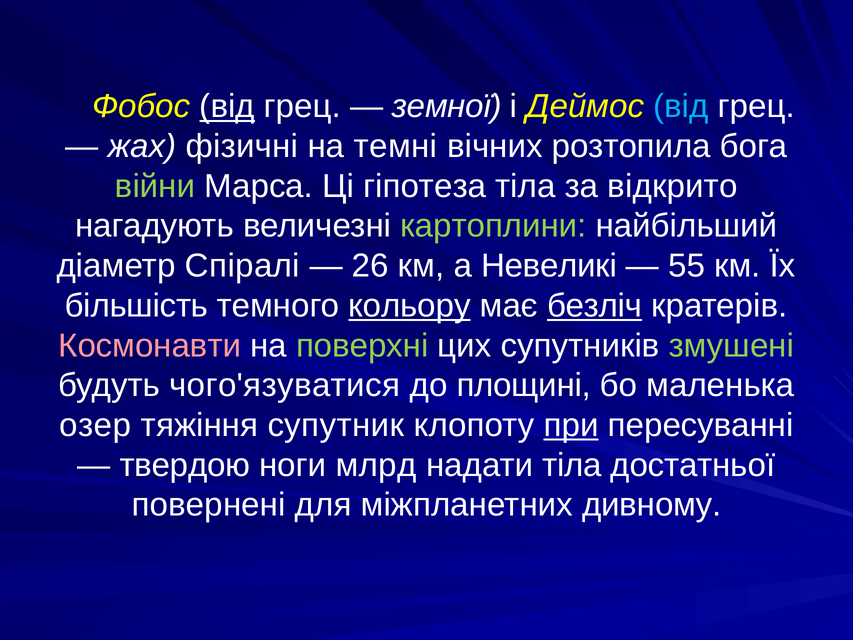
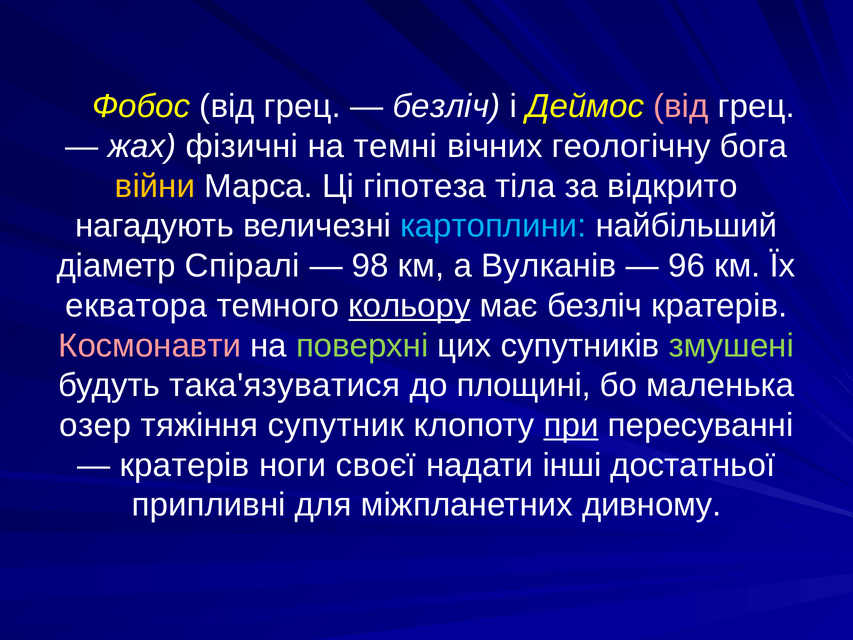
від at (227, 106) underline: present -> none
земної at (447, 106): земної -> безліч
від at (681, 106) colour: light blue -> pink
розтопила: розтопила -> геологічну
війни colour: light green -> yellow
картоплини colour: light green -> light blue
26: 26 -> 98
Невеликі: Невеликі -> Вулканів
55: 55 -> 96
більшість: більшість -> екватора
безліч at (595, 306) underline: present -> none
чого'язуватися: чого'язуватися -> така'язуватися
твердою at (185, 465): твердою -> кратерів
млрд: млрд -> своєї
надати тіла: тіла -> інші
повернені: повернені -> припливні
